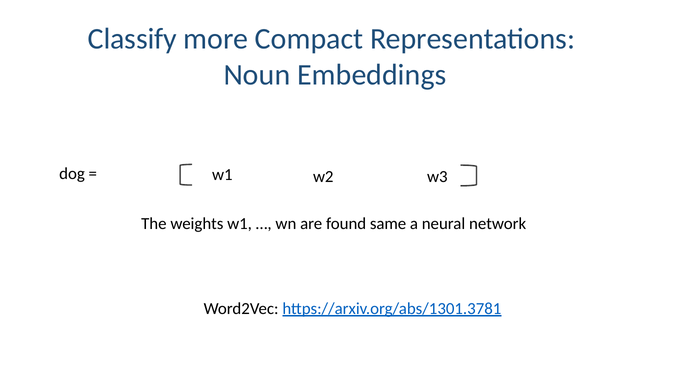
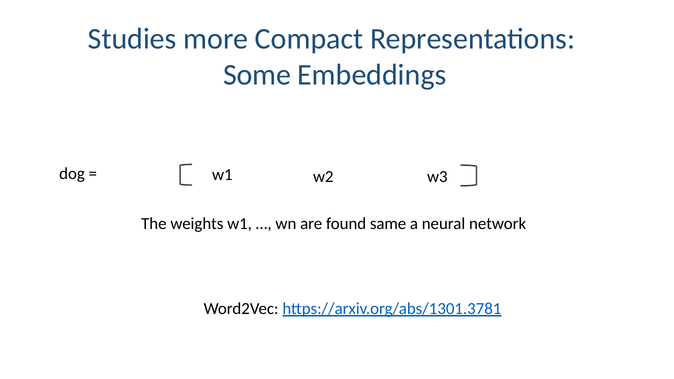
Classify: Classify -> Studies
Noun: Noun -> Some
